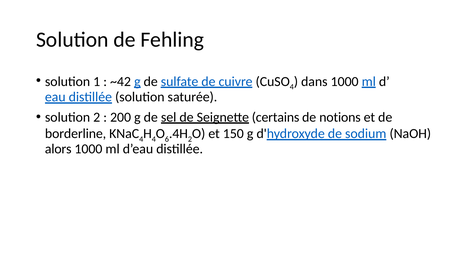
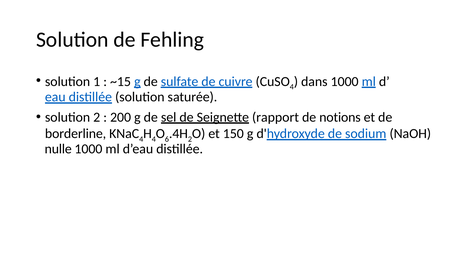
~42: ~42 -> ~15
certains: certains -> rapport
alors: alors -> nulle
